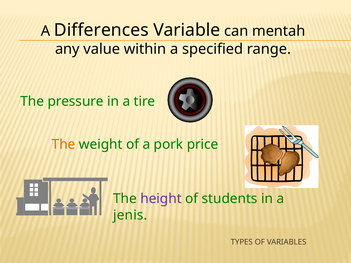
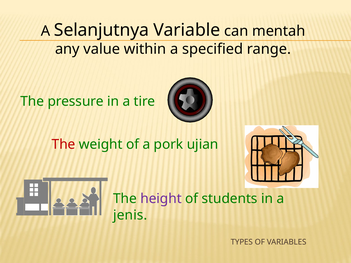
Differences: Differences -> Selanjutnya
The at (64, 145) colour: orange -> red
price: price -> ujian
